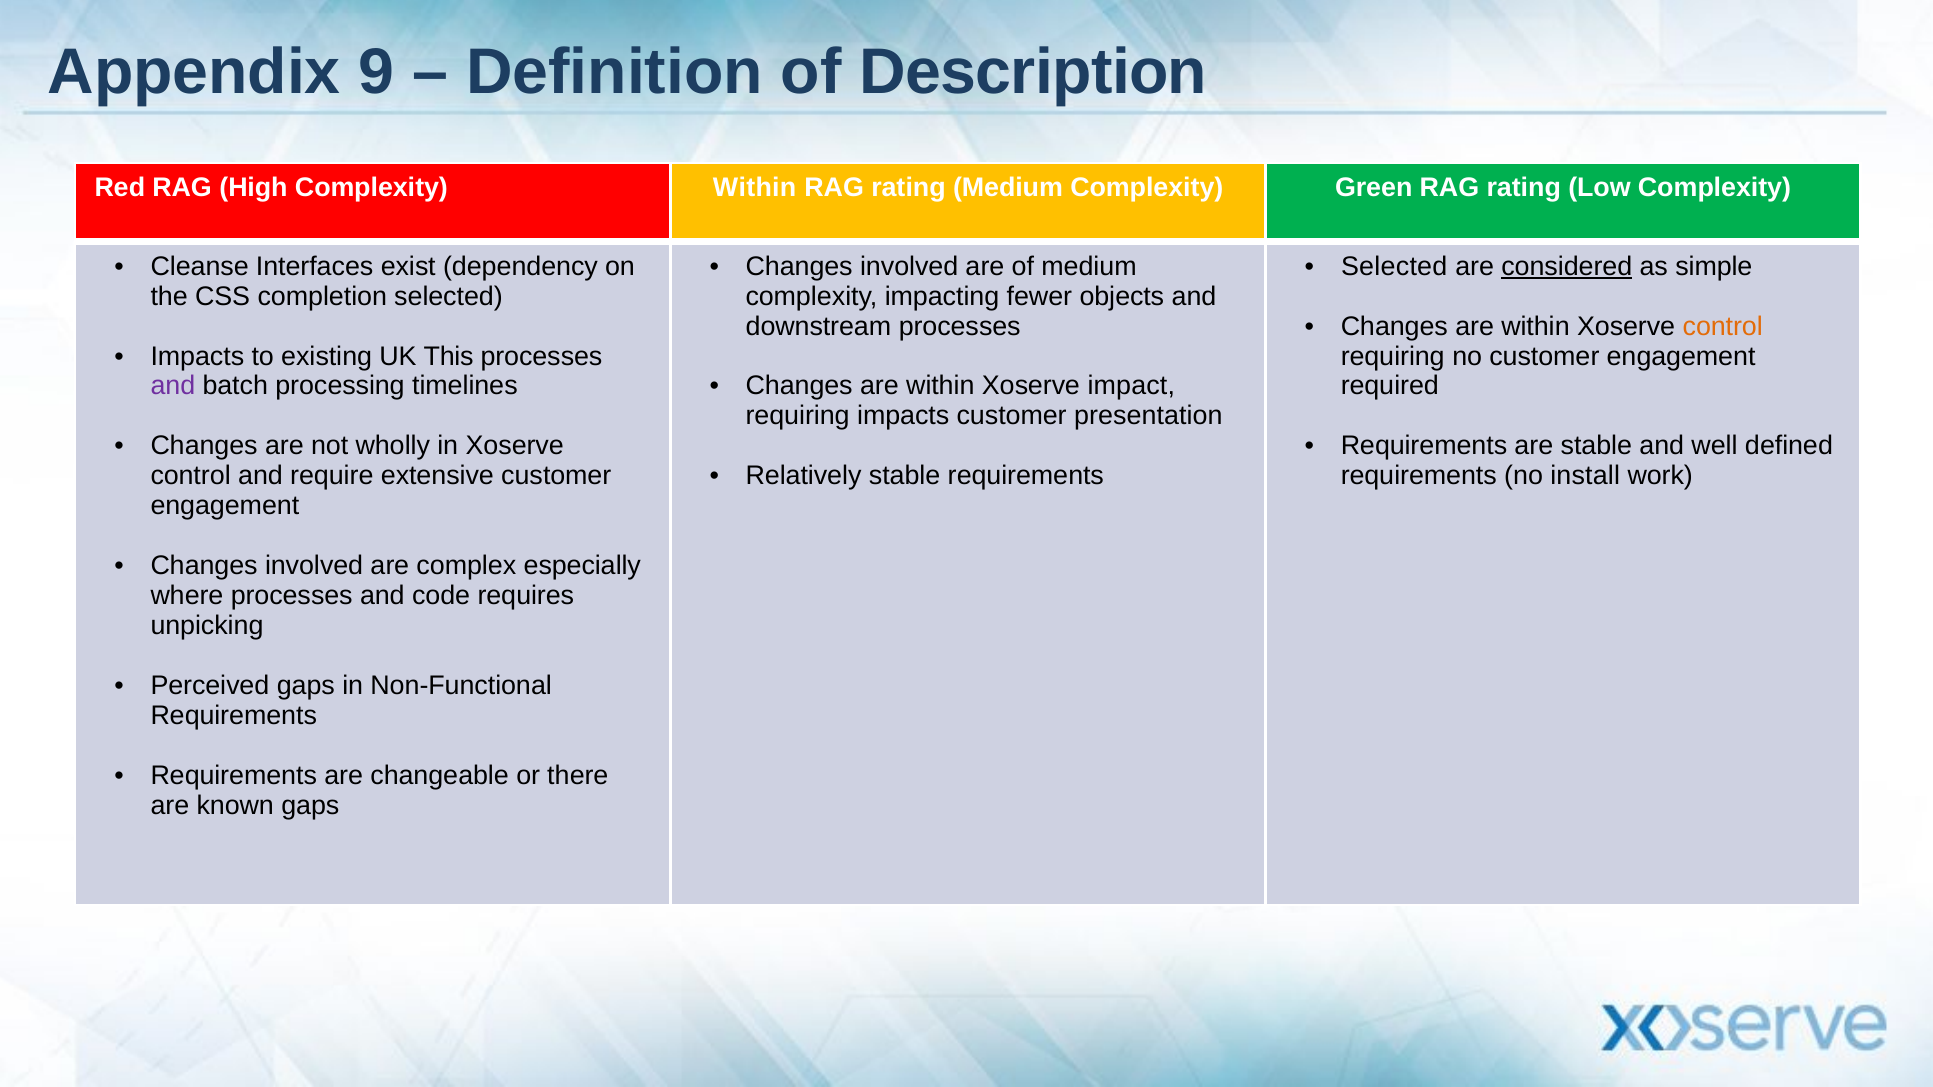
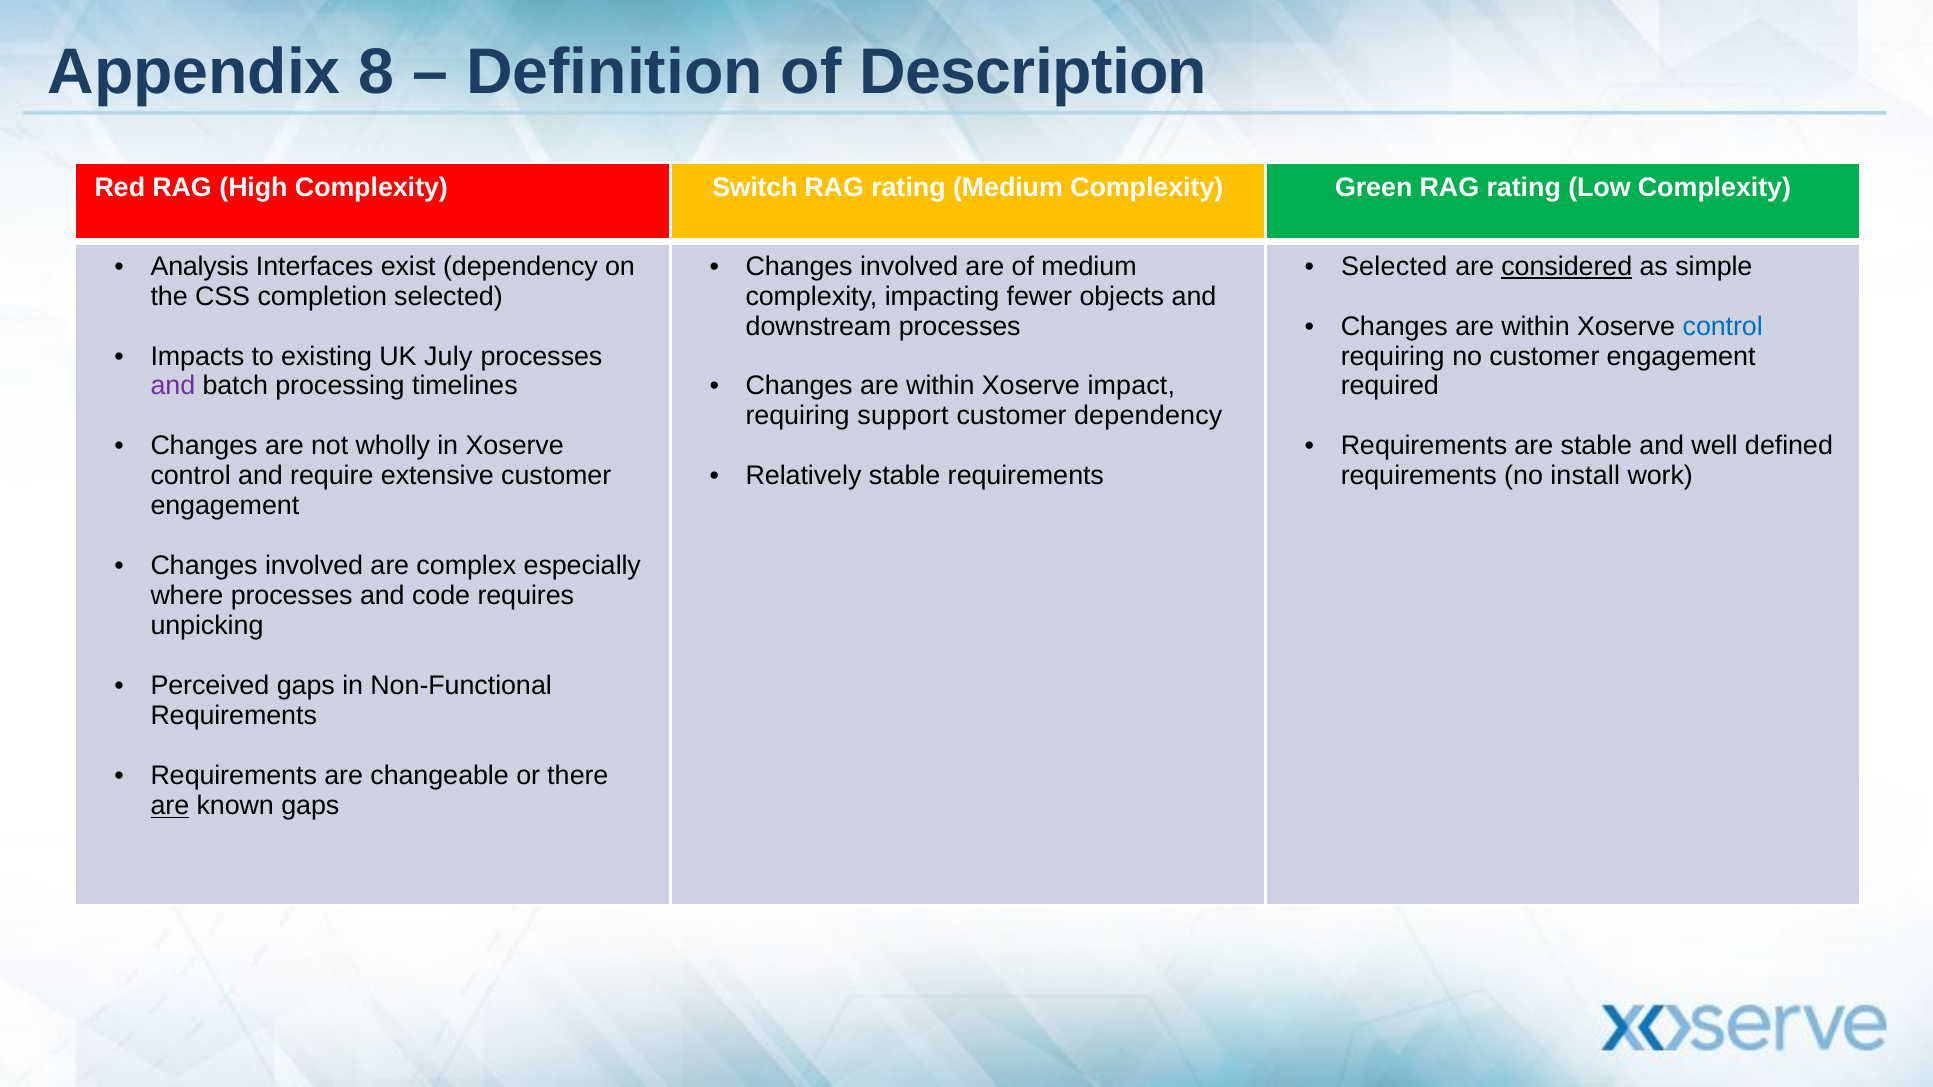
9: 9 -> 8
Complexity Within: Within -> Switch
Cleanse: Cleanse -> Analysis
control at (1723, 326) colour: orange -> blue
This: This -> July
requiring impacts: impacts -> support
customer presentation: presentation -> dependency
are at (170, 806) underline: none -> present
